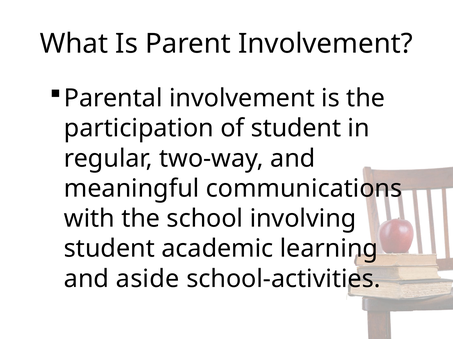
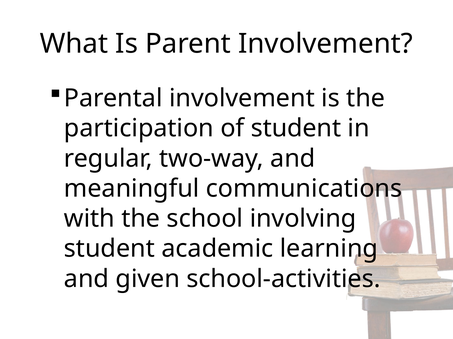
aside: aside -> given
